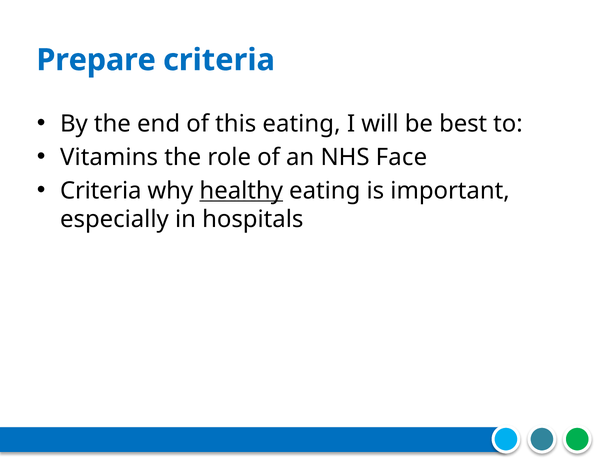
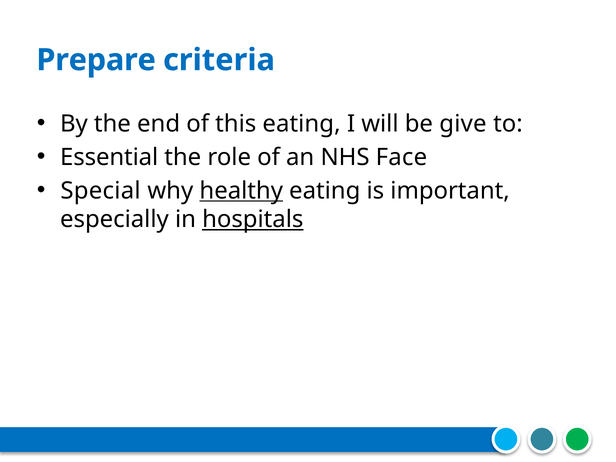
best: best -> give
Vitamins: Vitamins -> Essential
Criteria at (101, 191): Criteria -> Special
hospitals underline: none -> present
